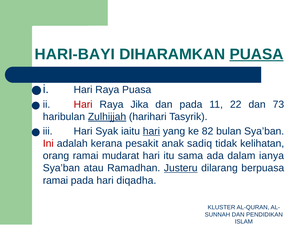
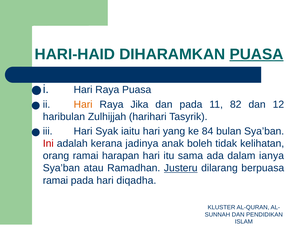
HARI-BAYI: HARI-BAYI -> HARI-HAID
Hari at (83, 104) colour: red -> orange
22: 22 -> 82
73: 73 -> 12
Zulhijjah underline: present -> none
hari at (151, 131) underline: present -> none
82: 82 -> 84
pesakit: pesakit -> jadinya
sadiq: sadiq -> boleh
mudarat: mudarat -> harapan
